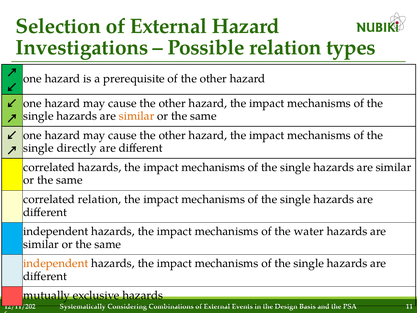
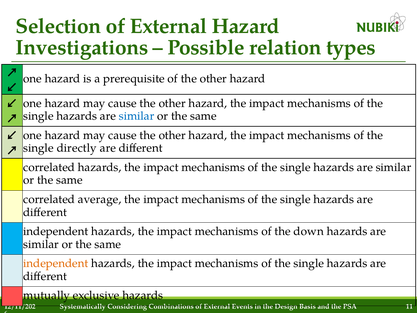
similar at (137, 116) colour: orange -> blue
correlated relation: relation -> average
water: water -> down
